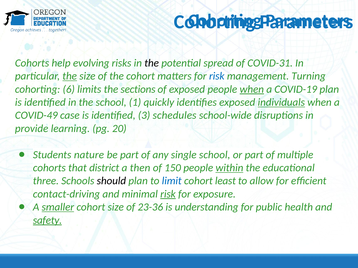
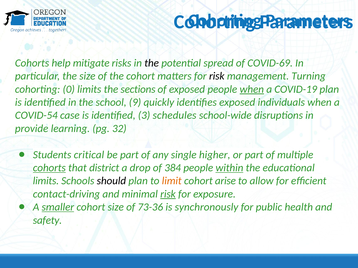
evolving: evolving -> mitigate
COVID-31: COVID-31 -> COVID-69
the at (70, 76) underline: present -> none
risk at (217, 76) colour: blue -> black
6: 6 -> 0
1: 1 -> 9
individuals underline: present -> none
COVID-49: COVID-49 -> COVID-54
20: 20 -> 32
nature: nature -> critical
single school: school -> higher
cohorts at (49, 168) underline: none -> present
then: then -> drop
150: 150 -> 384
three at (46, 181): three -> limits
limit colour: blue -> orange
least: least -> arise
23-36: 23-36 -> 73-36
understanding: understanding -> synchronously
safety underline: present -> none
